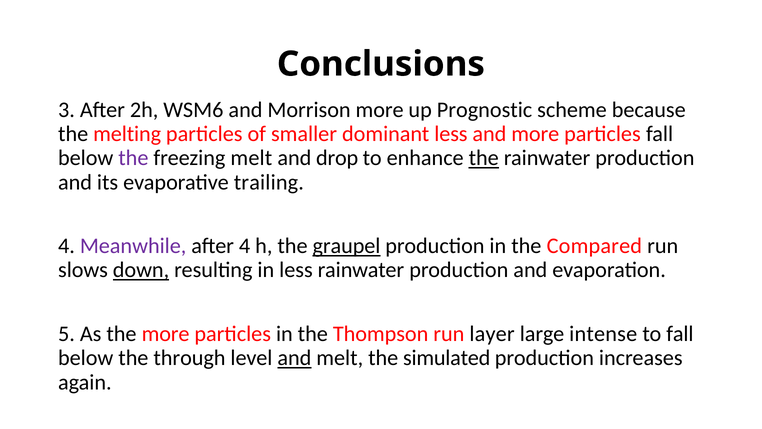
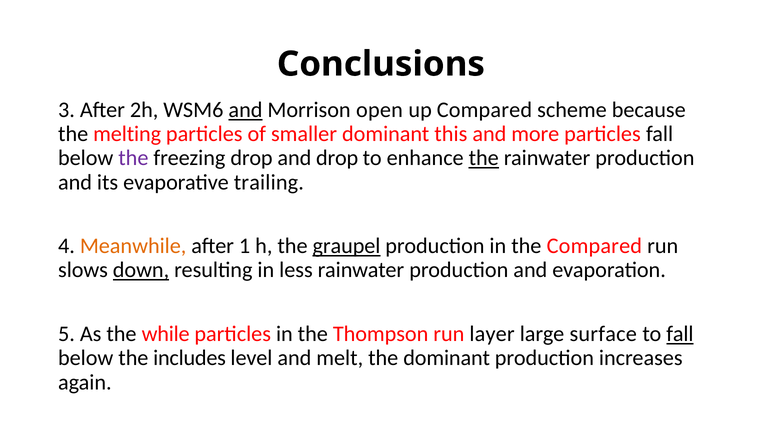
and at (245, 110) underline: none -> present
Morrison more: more -> open
up Prognostic: Prognostic -> Compared
dominant less: less -> this
freezing melt: melt -> drop
Meanwhile colour: purple -> orange
after 4: 4 -> 1
the more: more -> while
intense: intense -> surface
fall at (680, 334) underline: none -> present
through: through -> includes
and at (294, 358) underline: present -> none
the simulated: simulated -> dominant
